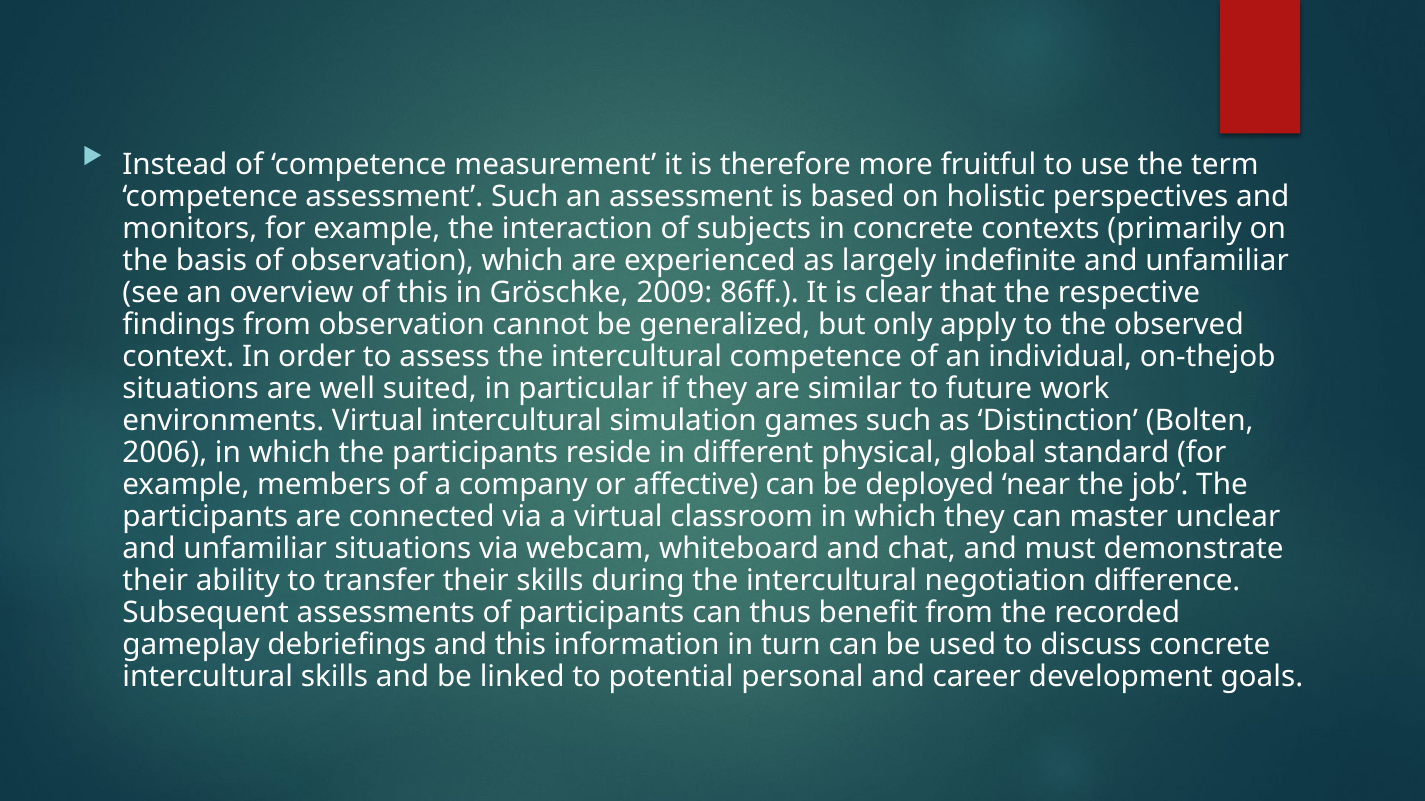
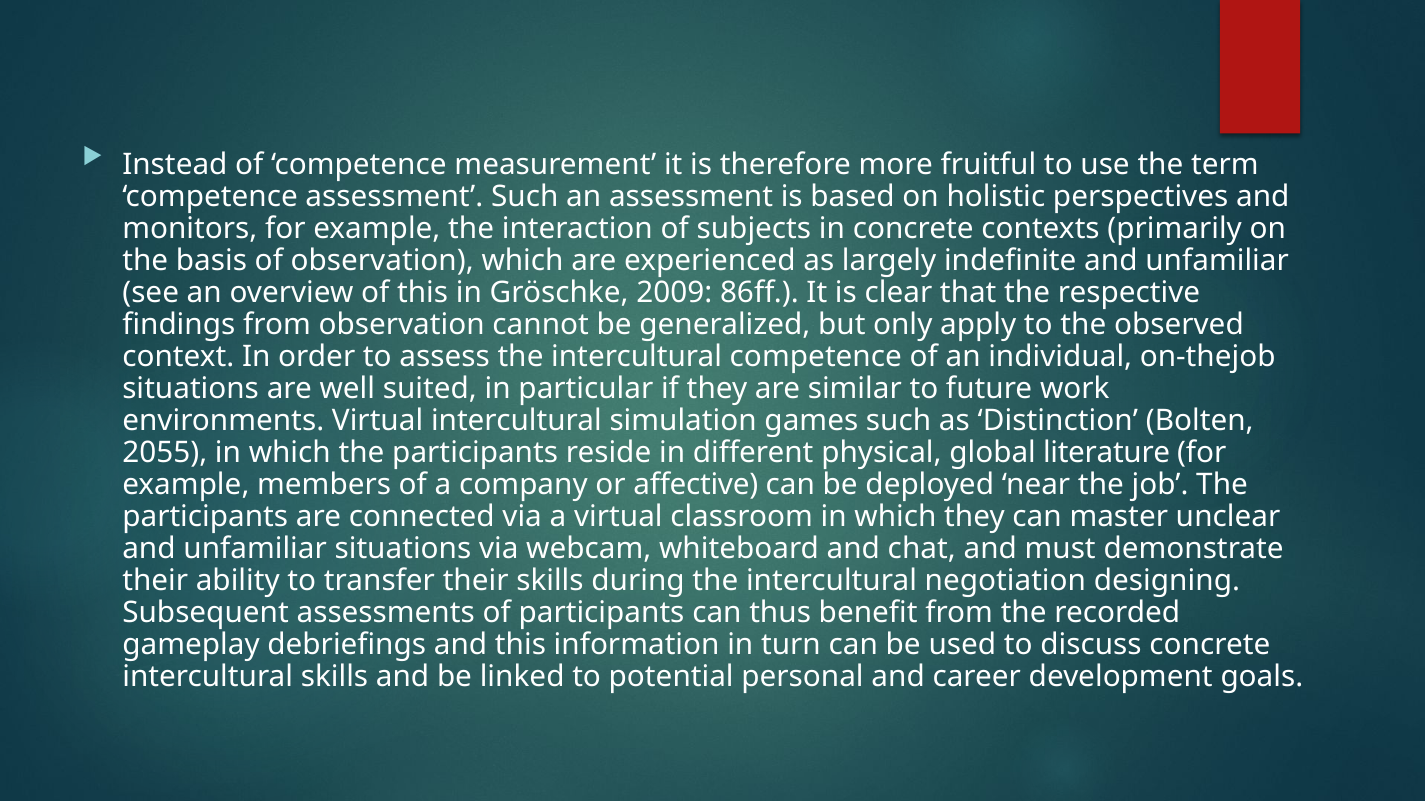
2006: 2006 -> 2055
standard: standard -> literature
difference: difference -> designing
